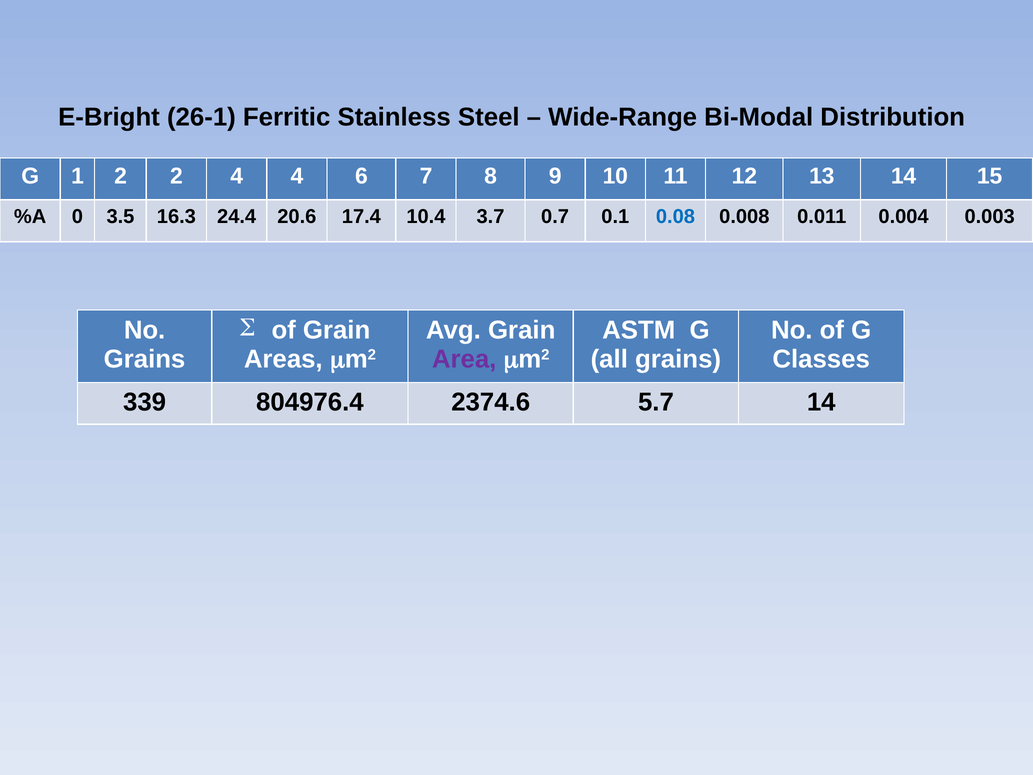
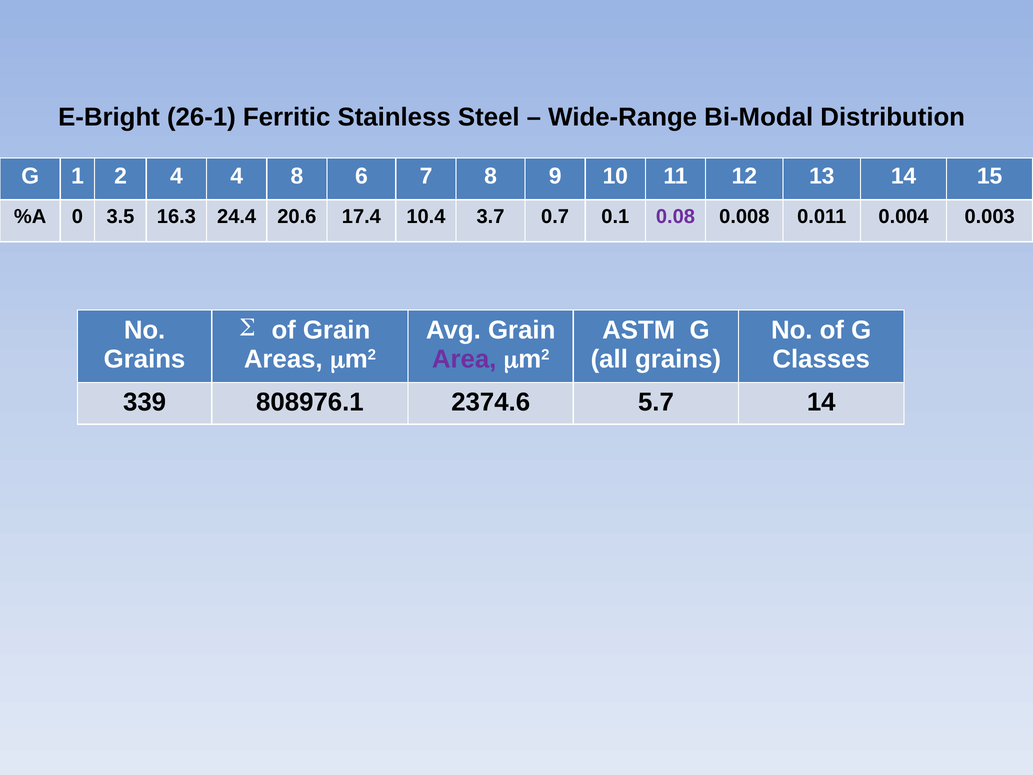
2 2: 2 -> 4
4 4: 4 -> 8
0.08 colour: blue -> purple
804976.4: 804976.4 -> 808976.1
